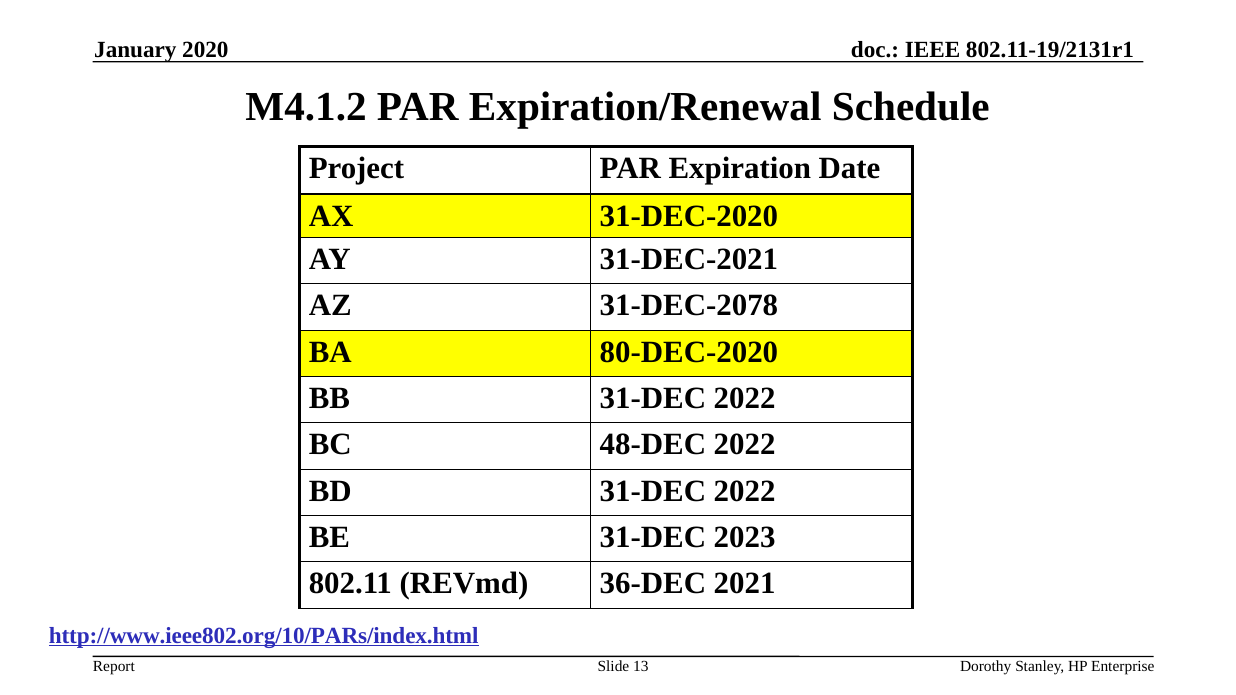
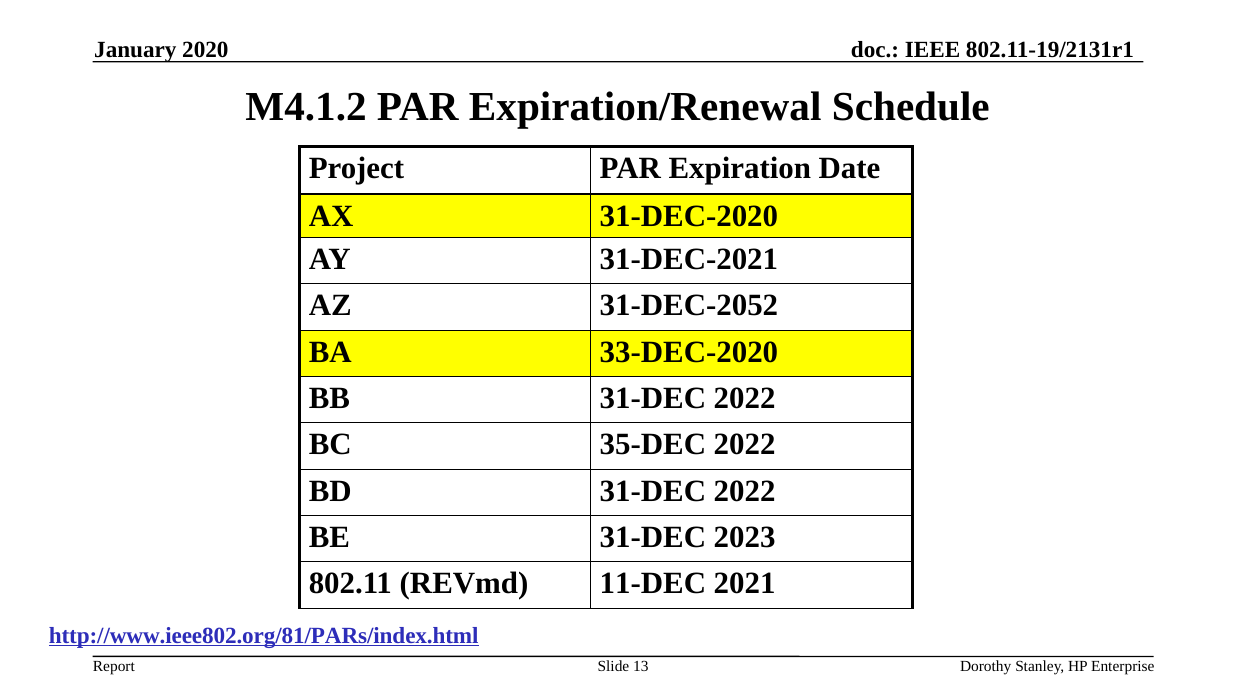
31-DEC-2078: 31-DEC-2078 -> 31-DEC-2052
80-DEC-2020: 80-DEC-2020 -> 33-DEC-2020
48-DEC: 48-DEC -> 35-DEC
36-DEC: 36-DEC -> 11-DEC
http://www.ieee802.org/10/PARs/index.html: http://www.ieee802.org/10/PARs/index.html -> http://www.ieee802.org/81/PARs/index.html
